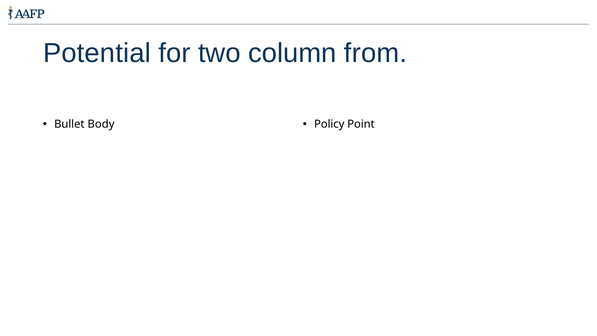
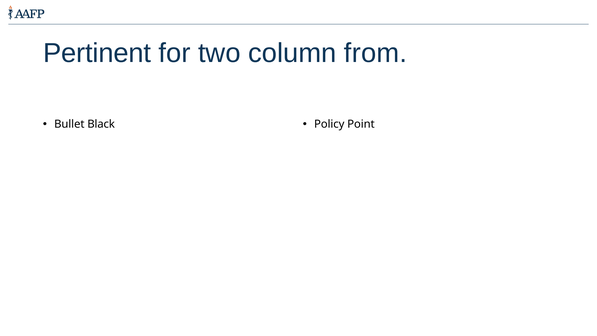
Potential: Potential -> Pertinent
Body: Body -> Black
